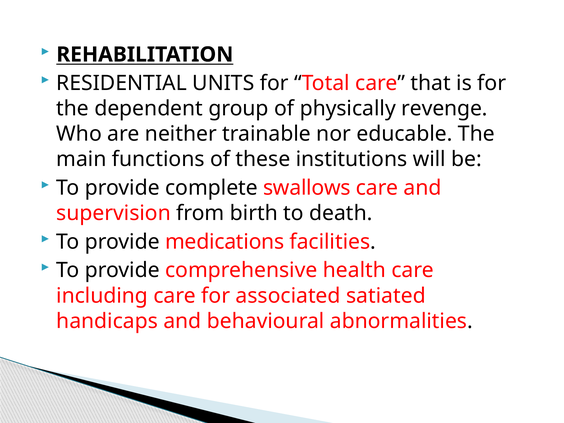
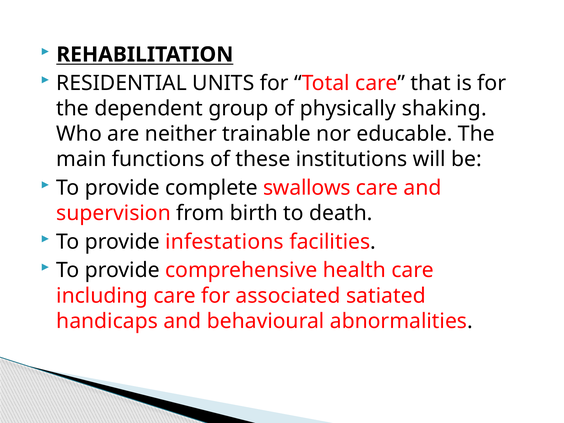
revenge: revenge -> shaking
medications: medications -> infestations
